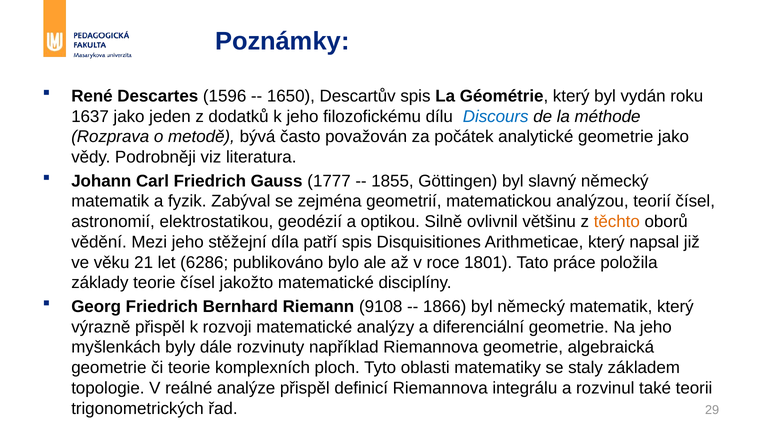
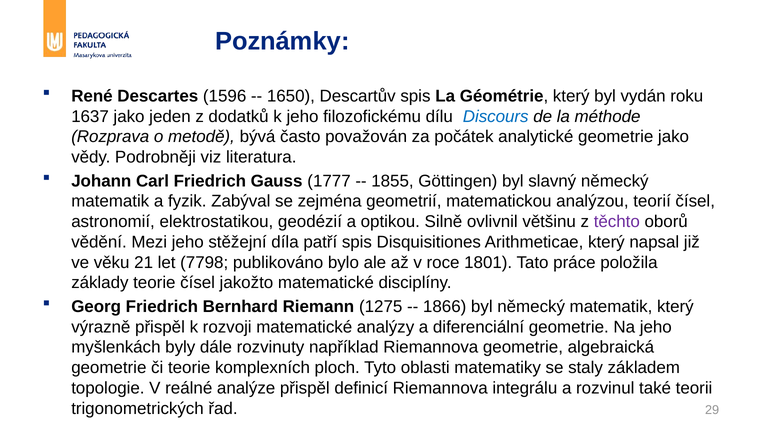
těchto colour: orange -> purple
6286: 6286 -> 7798
9108: 9108 -> 1275
